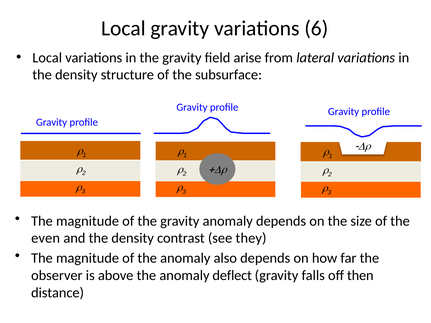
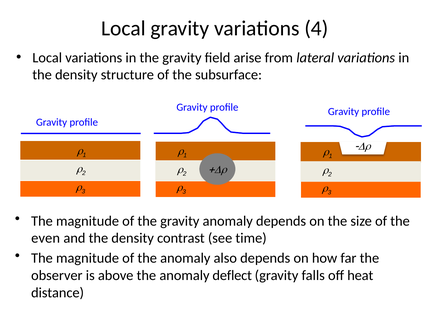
6: 6 -> 4
they: they -> time
then: then -> heat
